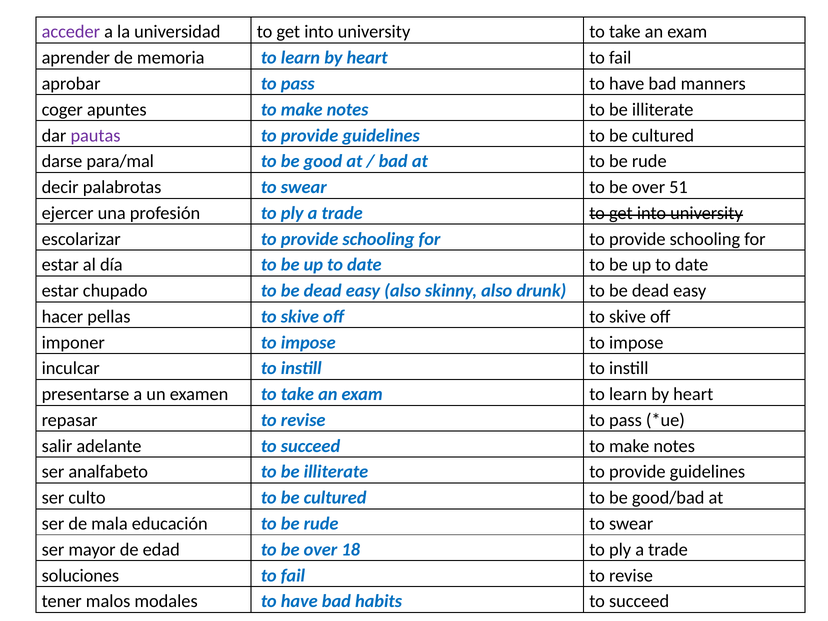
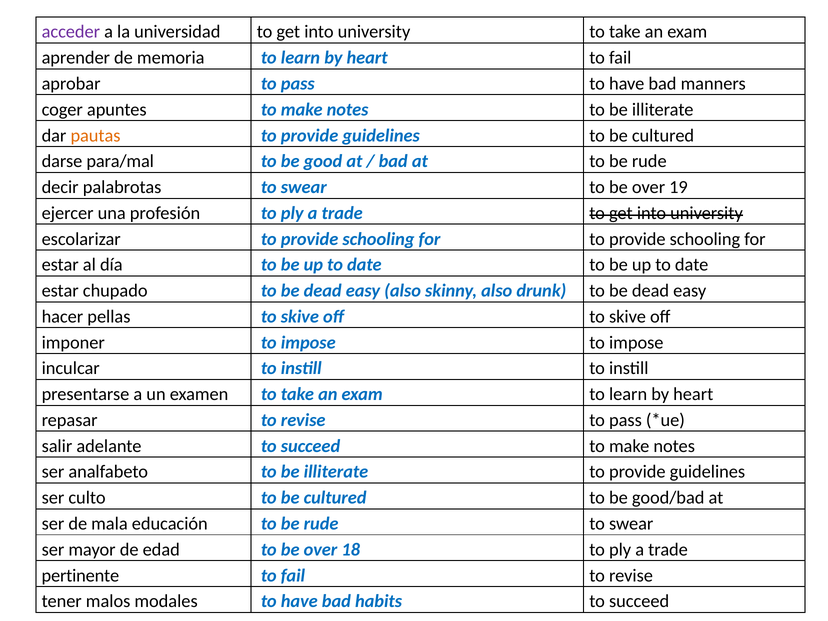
pautas colour: purple -> orange
51: 51 -> 19
soluciones: soluciones -> pertinente
